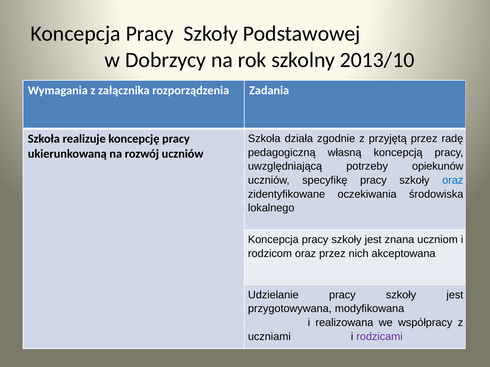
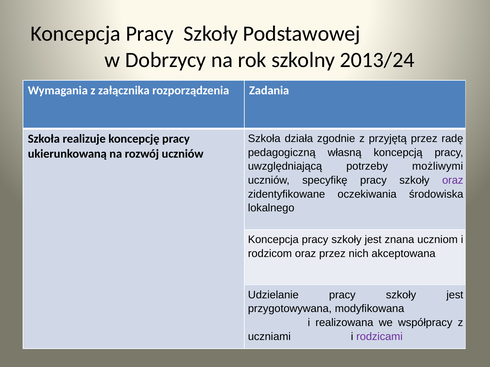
2013/10: 2013/10 -> 2013/24
opiekunów: opiekunów -> możliwymi
oraz at (453, 181) colour: blue -> purple
